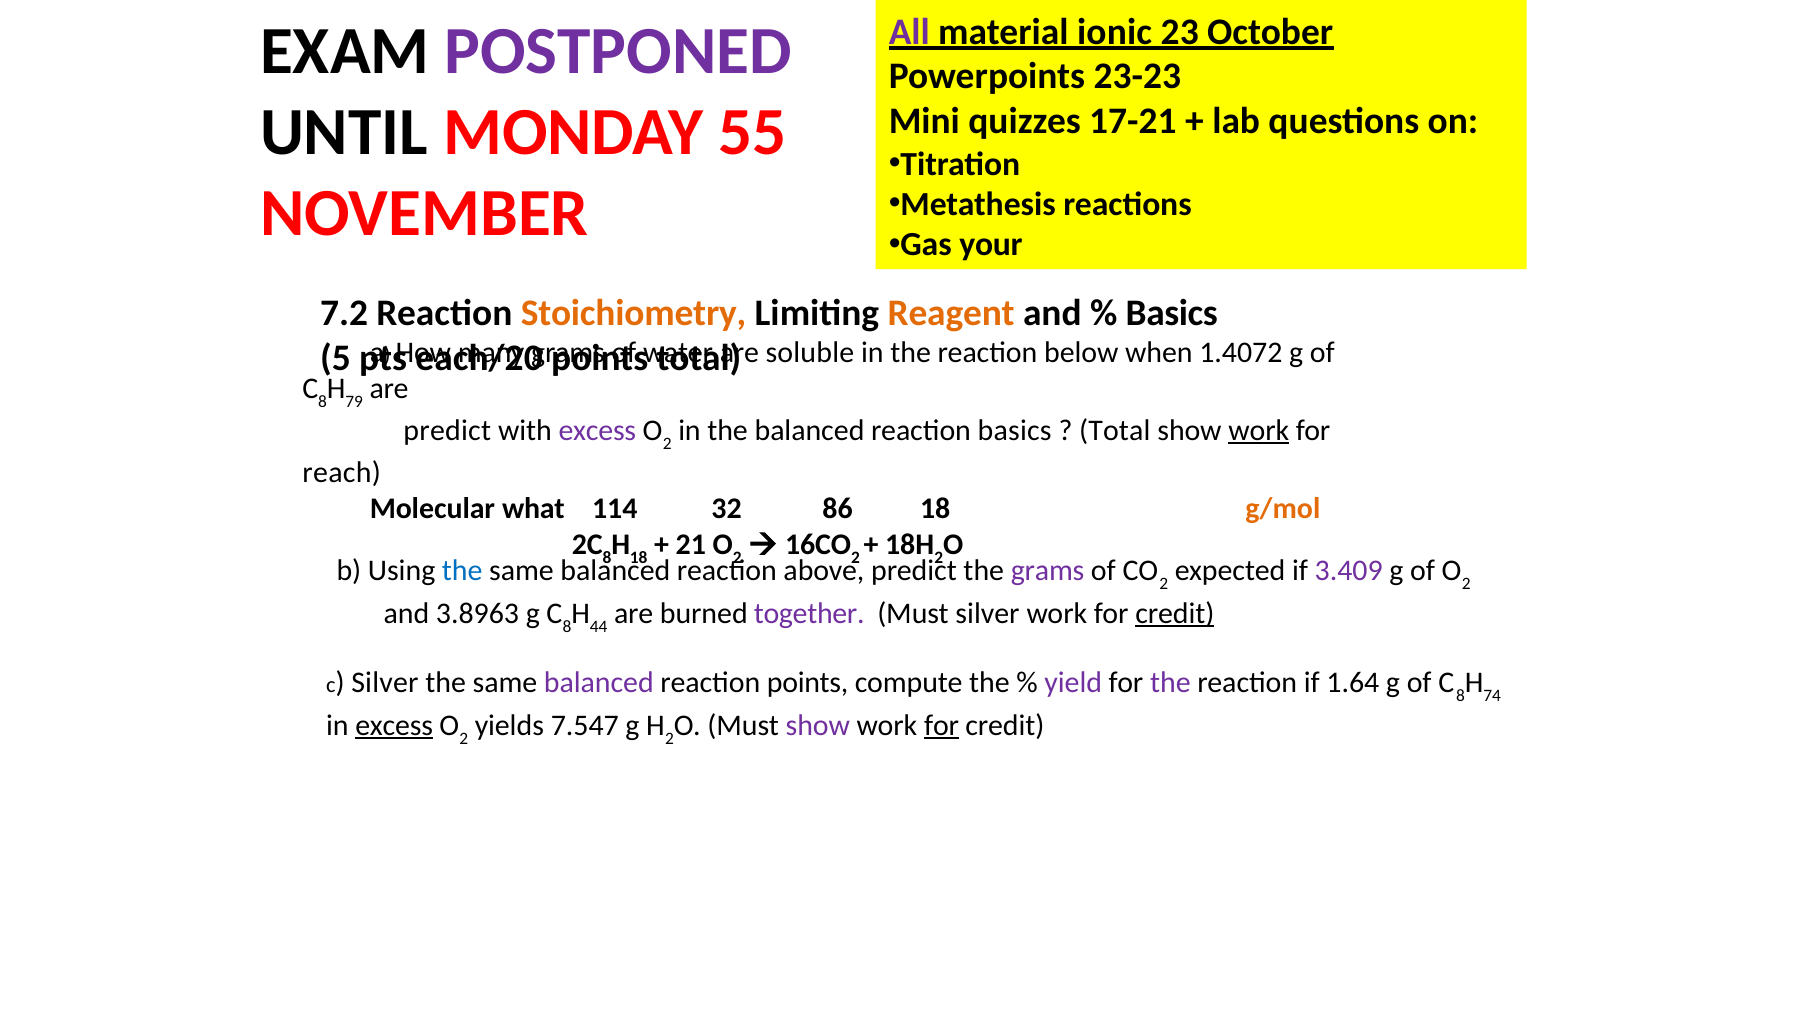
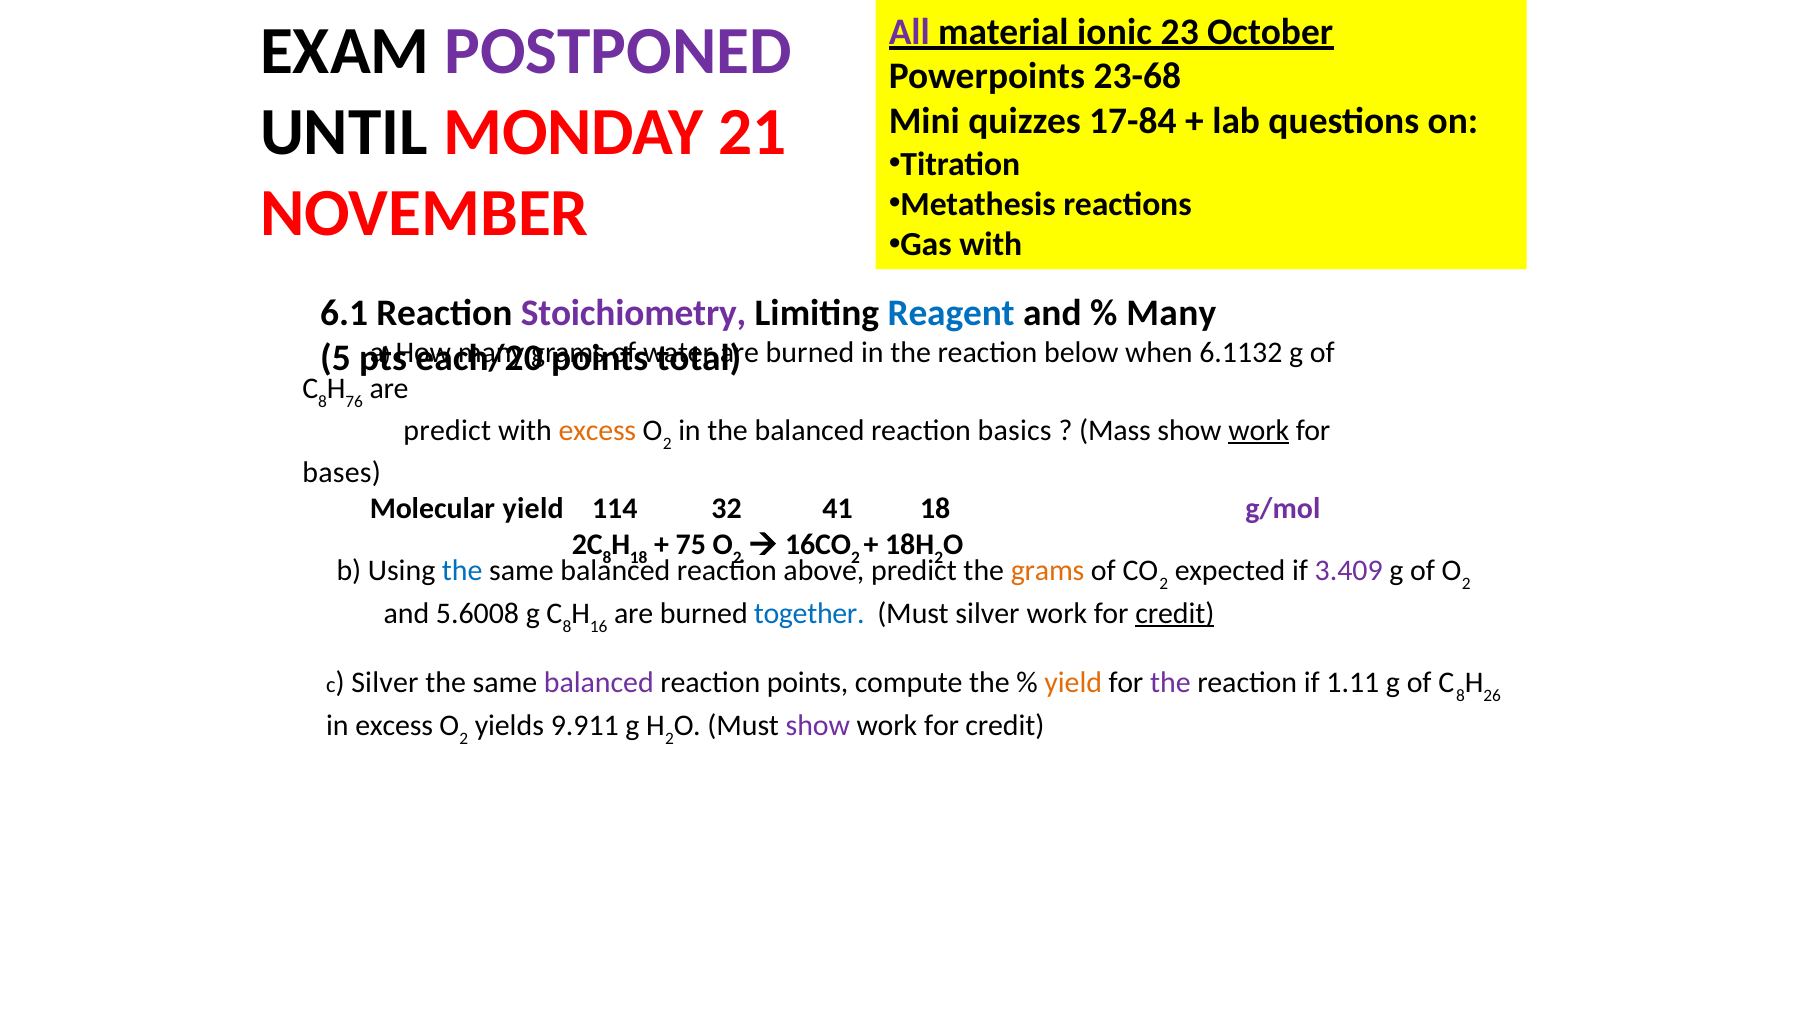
23-23: 23-23 -> 23-68
55: 55 -> 21
17-21: 17-21 -> 17-84
Gas your: your -> with
7.2: 7.2 -> 6.1
Stoichiometry colour: orange -> purple
Reagent colour: orange -> blue
Basics at (1172, 313): Basics -> Many
soluble at (810, 352): soluble -> burned
1.4072: 1.4072 -> 6.1132
79: 79 -> 76
excess at (597, 431) colour: purple -> orange
Total at (1115, 431): Total -> Mass
reach: reach -> bases
Molecular what: what -> yield
86: 86 -> 41
g/mol colour: orange -> purple
21: 21 -> 75
grams at (1048, 571) colour: purple -> orange
3.8963: 3.8963 -> 5.6008
44: 44 -> 16
together colour: purple -> blue
yield at (1073, 683) colour: purple -> orange
1.64: 1.64 -> 1.11
74: 74 -> 26
excess at (394, 725) underline: present -> none
7.547: 7.547 -> 9.911
for at (942, 725) underline: present -> none
